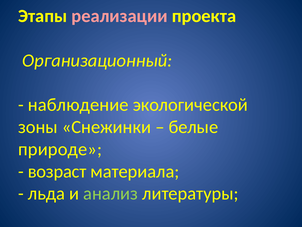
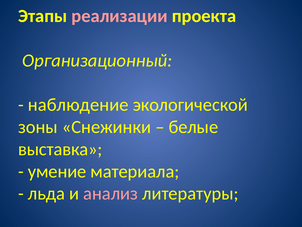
природе: природе -> выставка
возраст: возраст -> умение
анализ colour: light green -> pink
